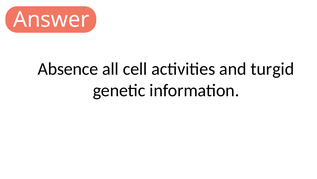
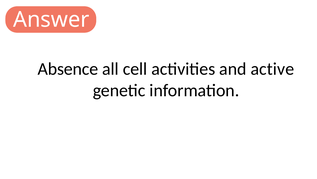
turgid: turgid -> active
